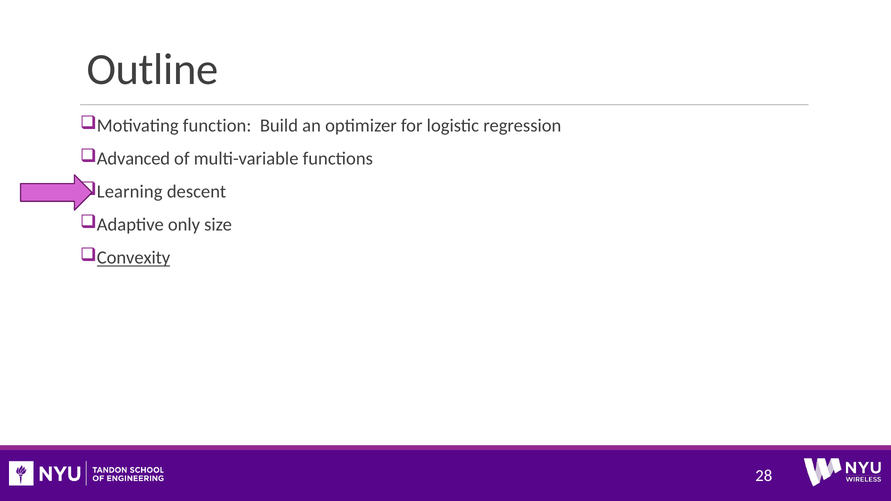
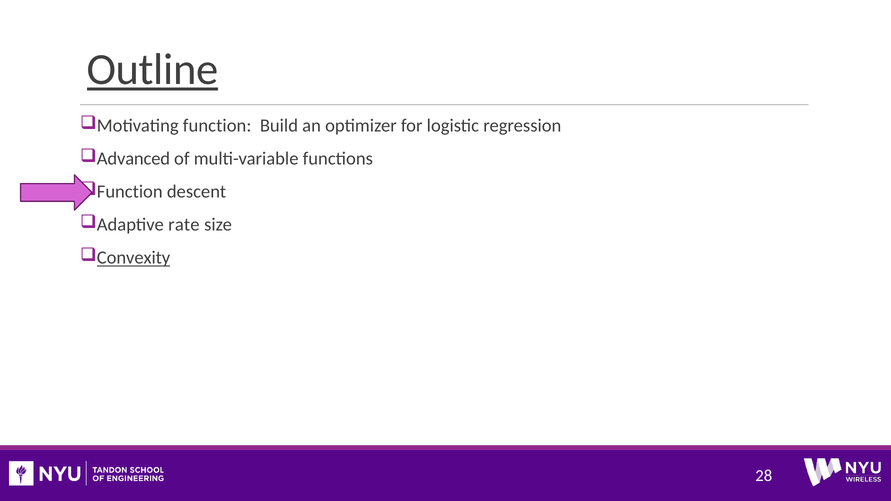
Outline underline: none -> present
Learning at (130, 192): Learning -> Function
only: only -> rate
